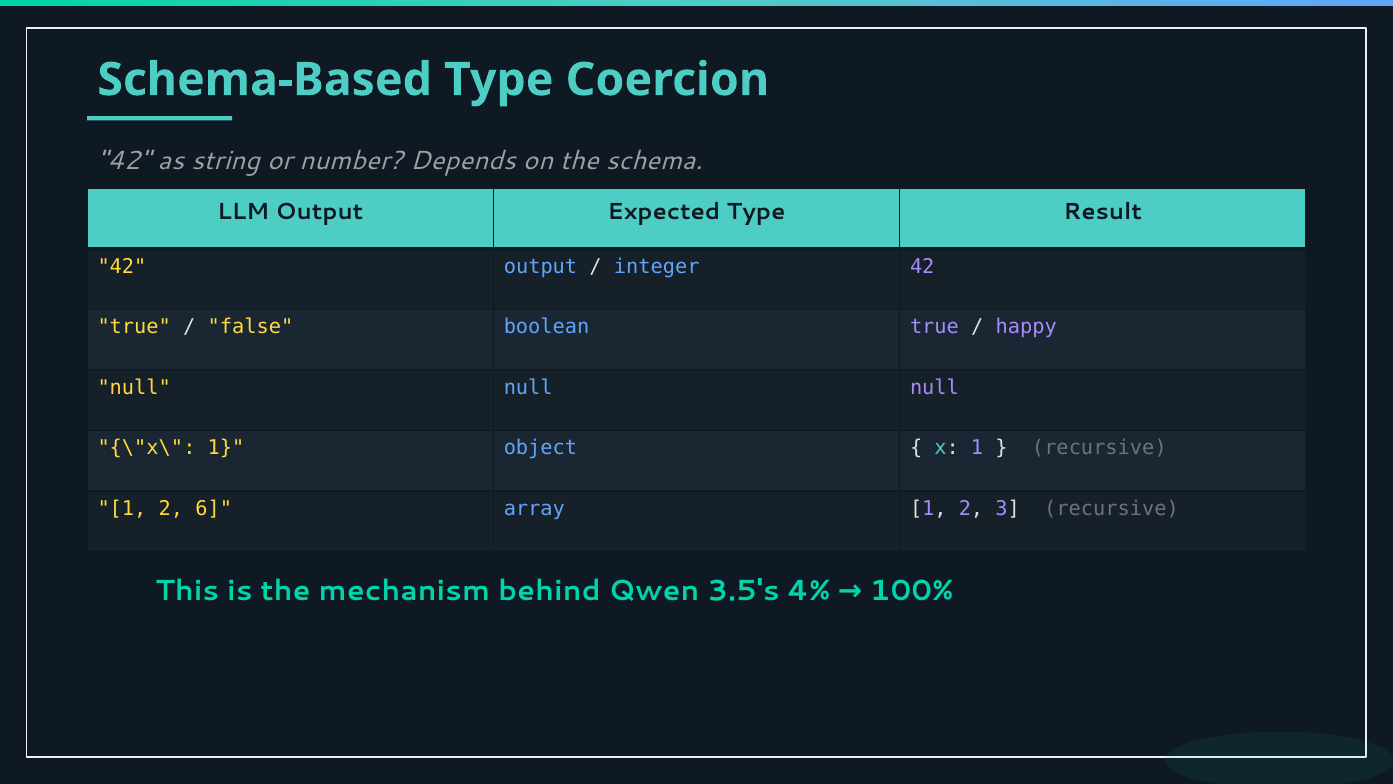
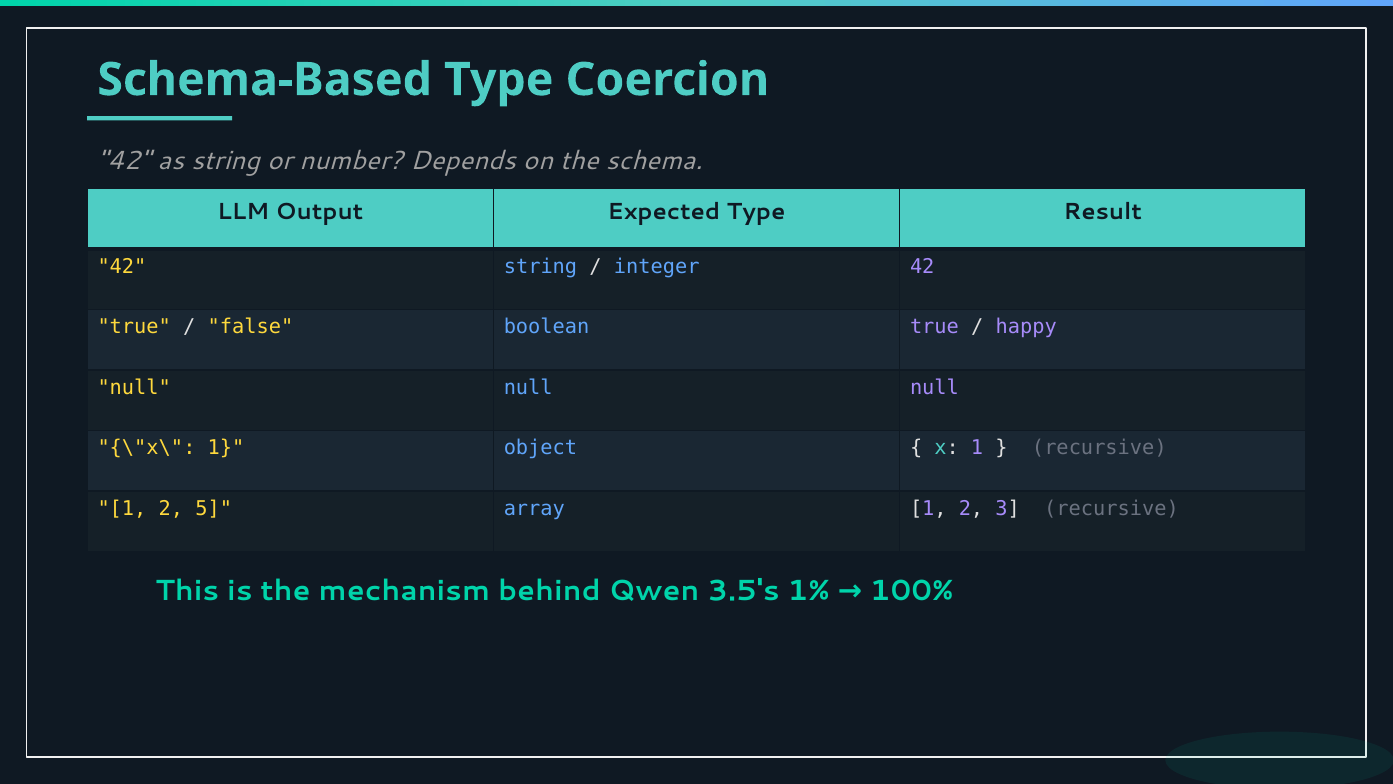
42 output: output -> string
6: 6 -> 5
4%: 4% -> 1%
